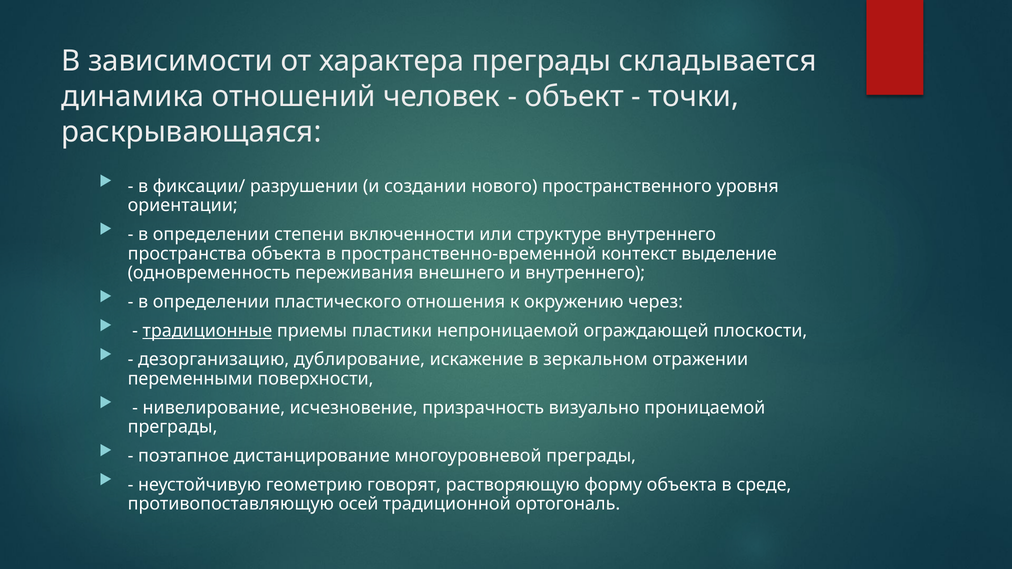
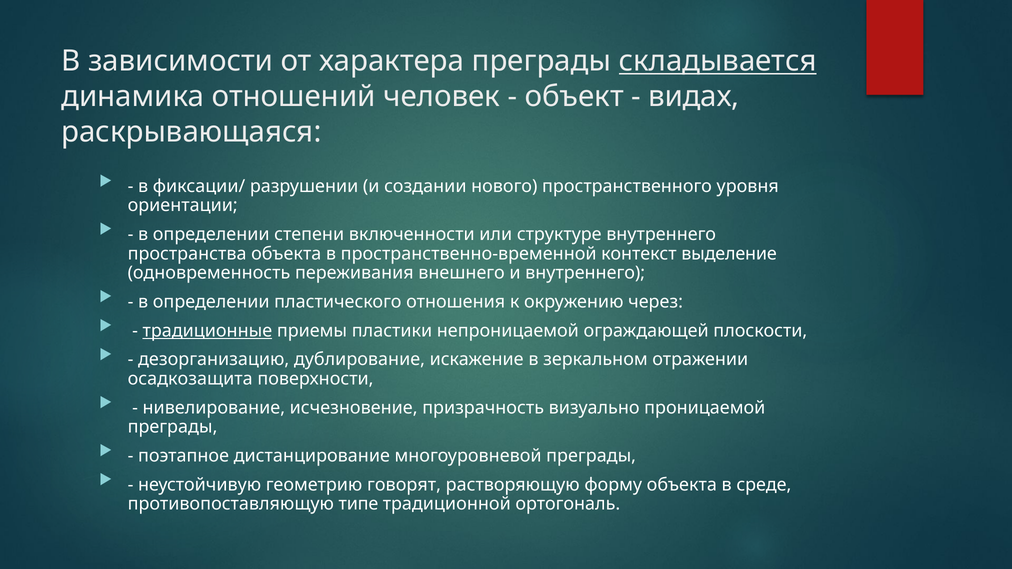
складывается underline: none -> present
точки: точки -> видах
переменными: переменными -> осадкозащита
осей: осей -> типе
